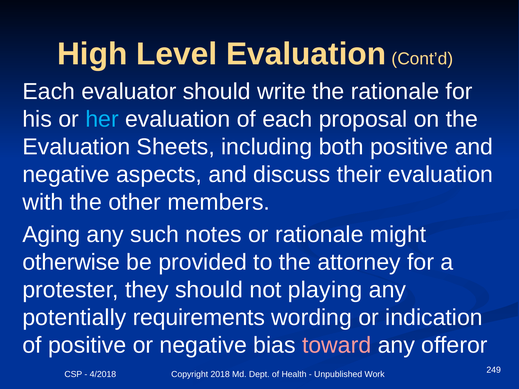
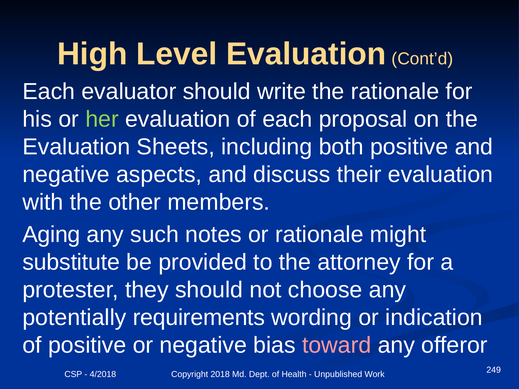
her colour: light blue -> light green
otherwise: otherwise -> substitute
playing: playing -> choose
